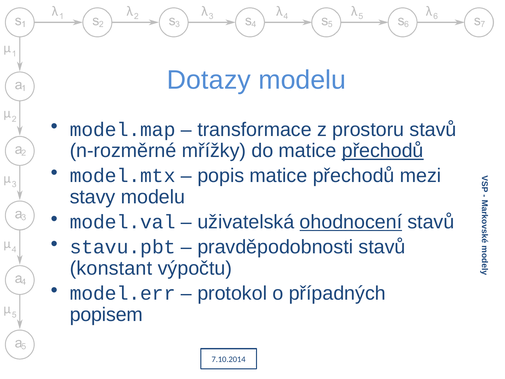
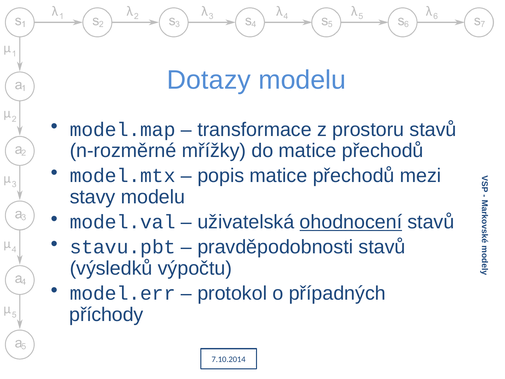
přechodů at (383, 151) underline: present -> none
konstant: konstant -> výsledků
popisem: popisem -> příchody
